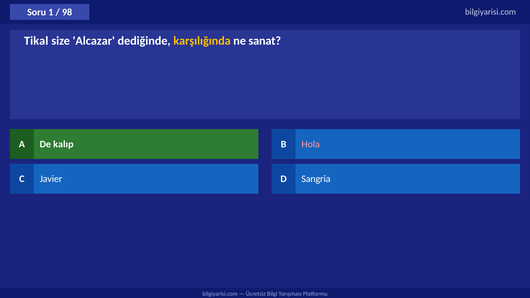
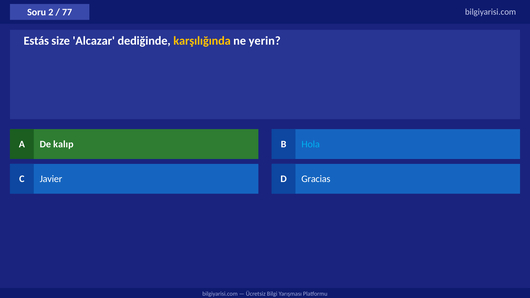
1: 1 -> 2
98: 98 -> 77
Tikal: Tikal -> Estás
sanat: sanat -> yerin
Hola colour: pink -> light blue
Sangria: Sangria -> Gracias
